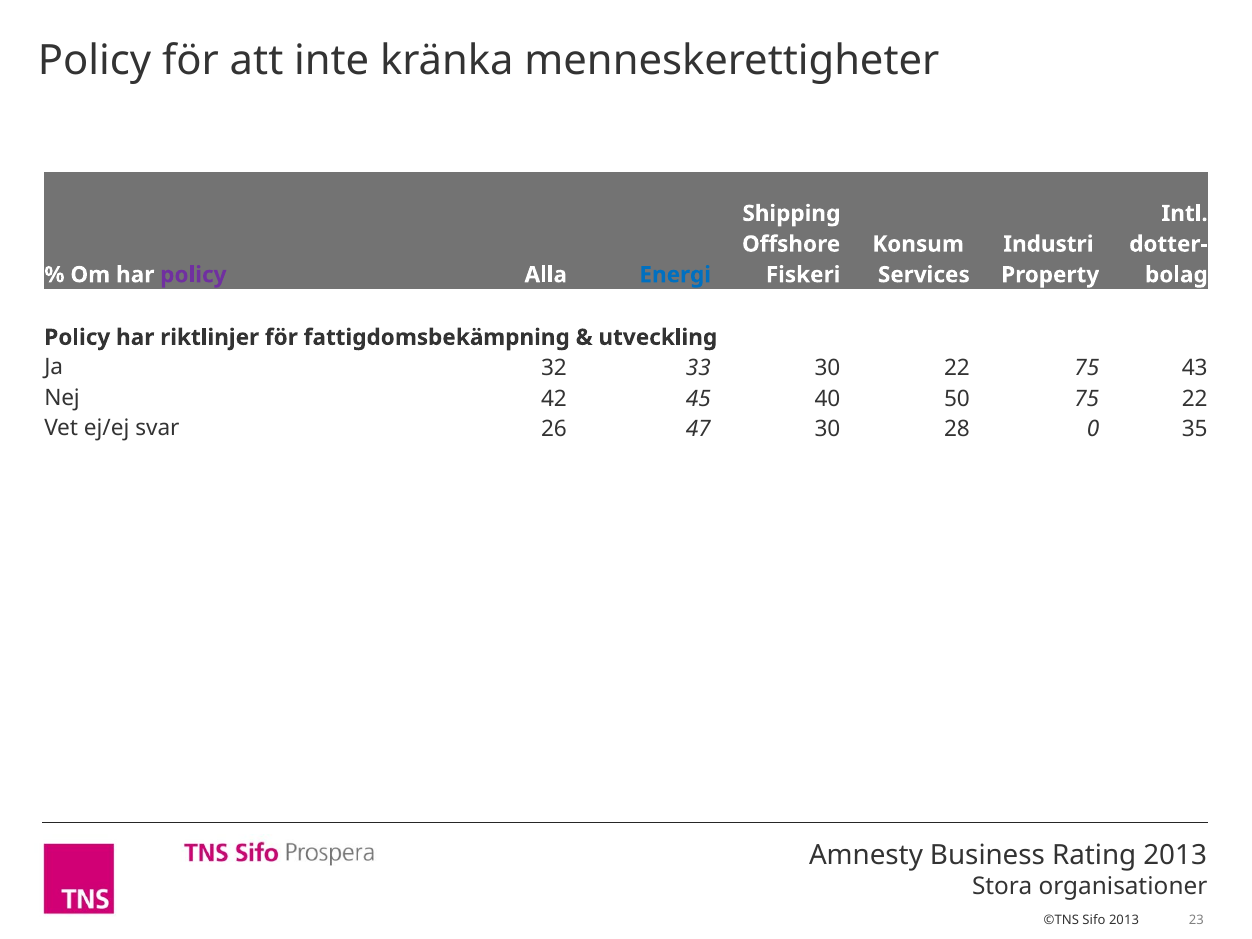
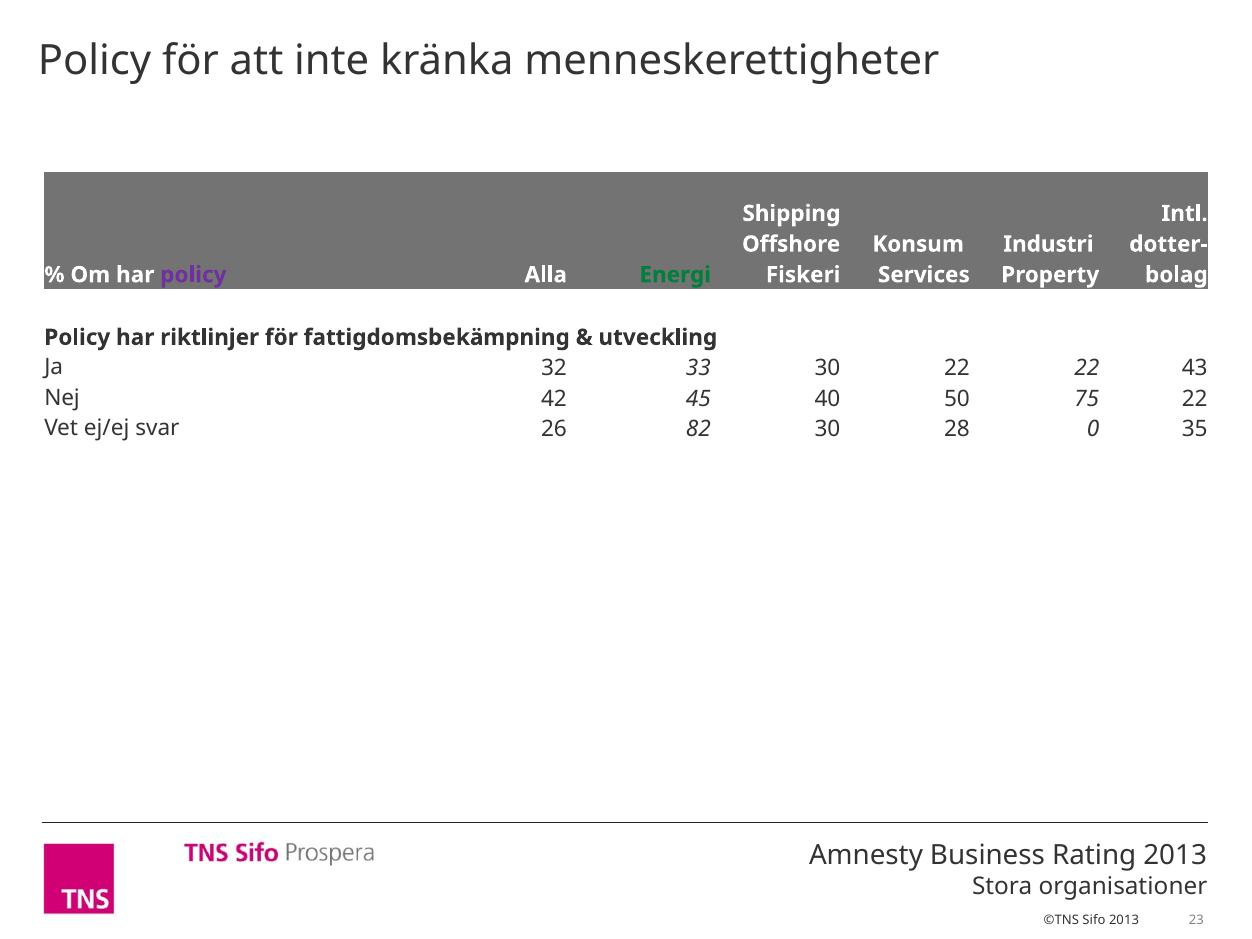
Energi colour: blue -> green
22 75: 75 -> 22
47: 47 -> 82
